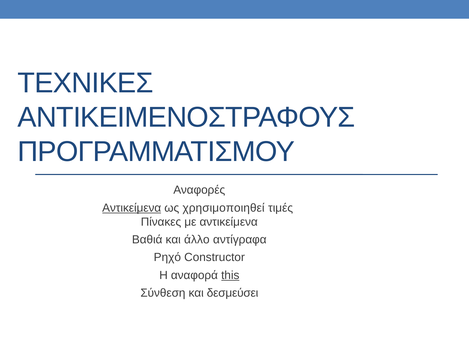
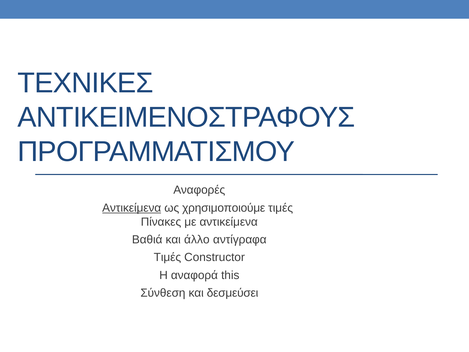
χρησιμοποιηθεί: χρησιμοποιηθεί -> χρησιμοποιούμε
Ρηχό at (167, 257): Ρηχό -> Τιμές
this underline: present -> none
